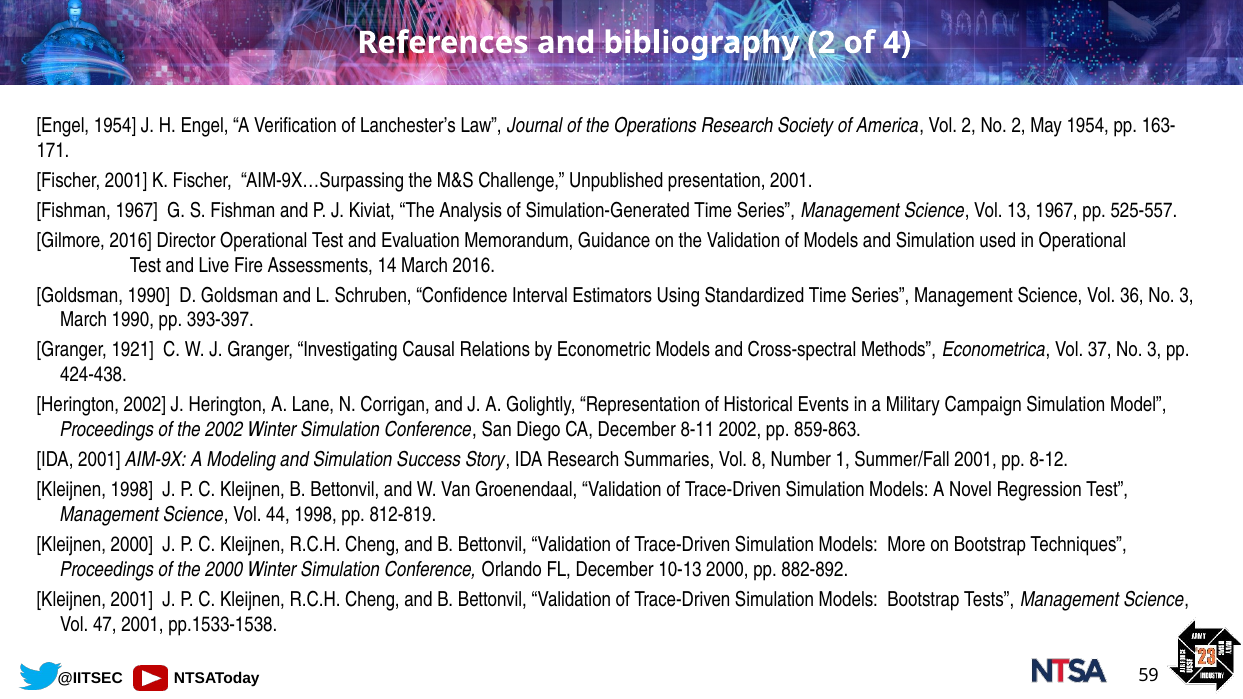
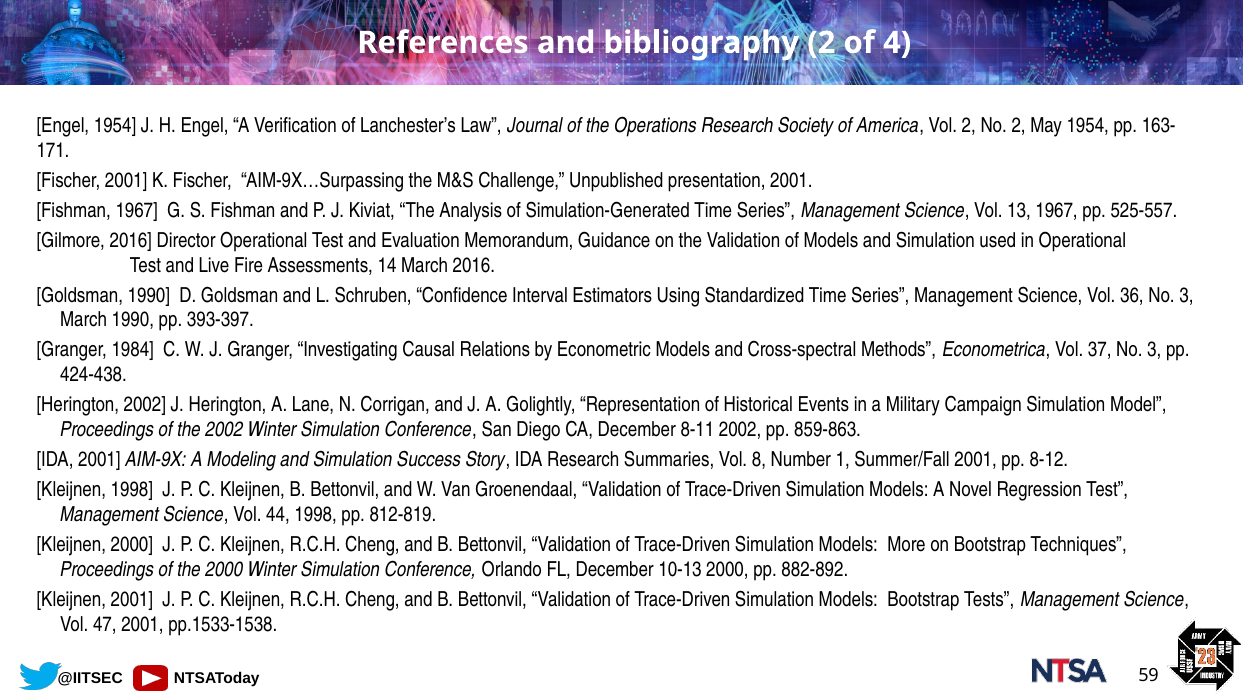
1921: 1921 -> 1984
